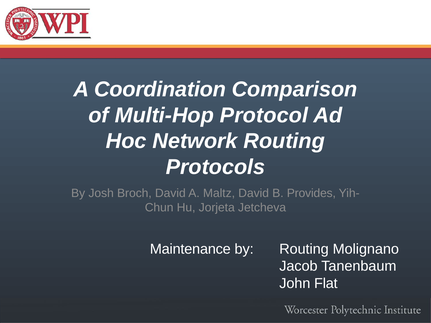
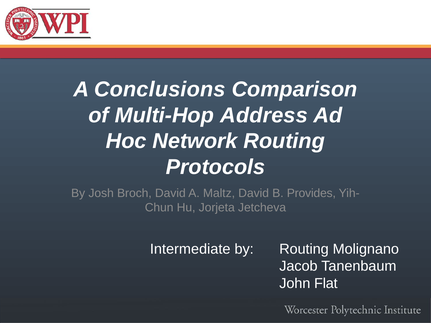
Coordination: Coordination -> Conclusions
Protocol: Protocol -> Address
Maintenance: Maintenance -> Intermediate
